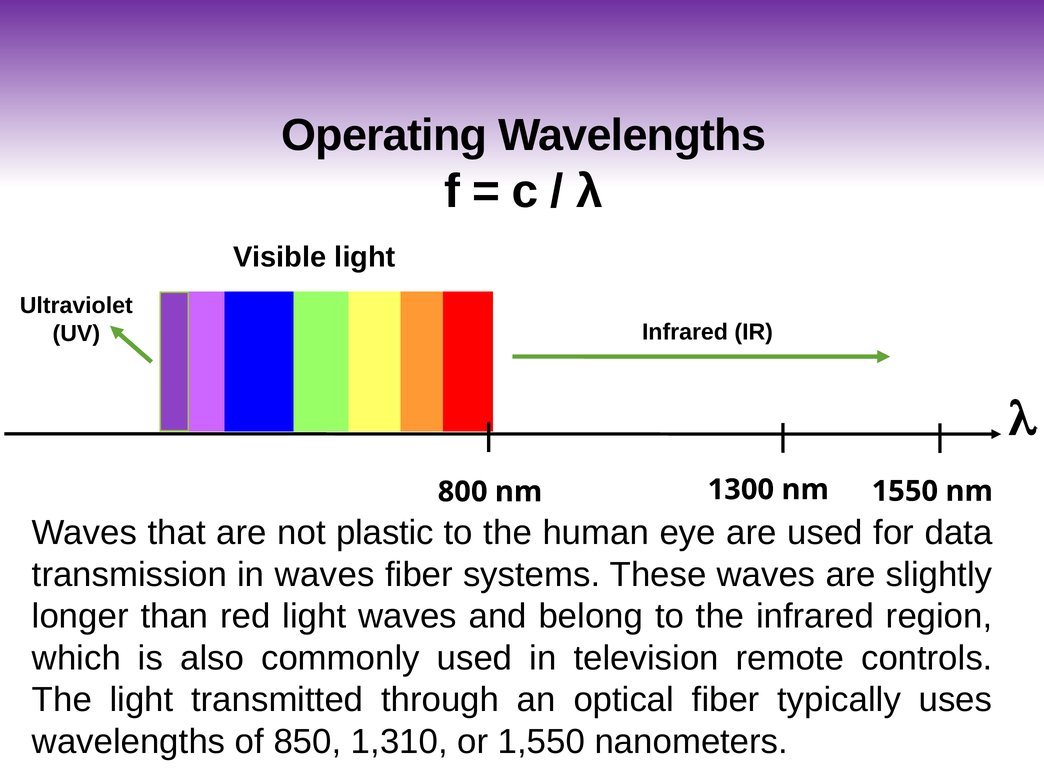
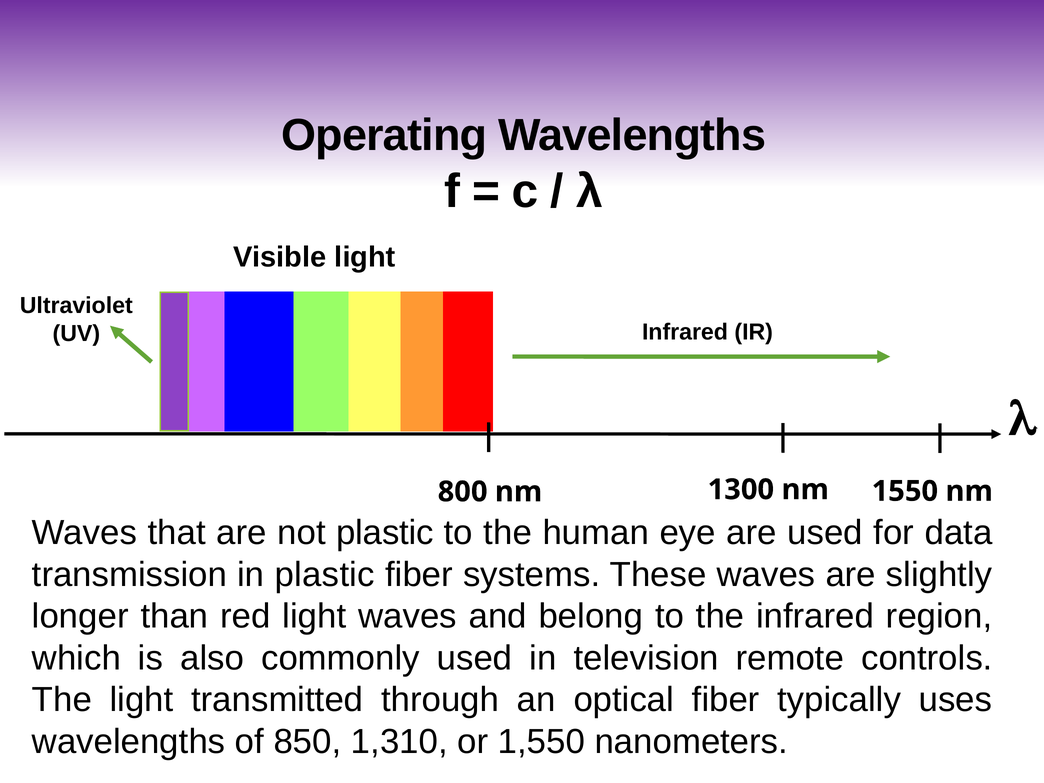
in waves: waves -> plastic
